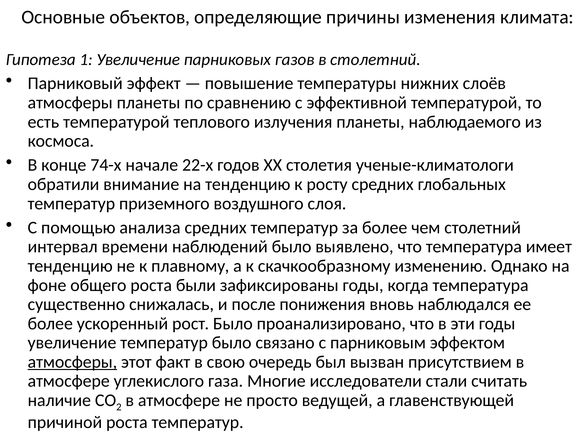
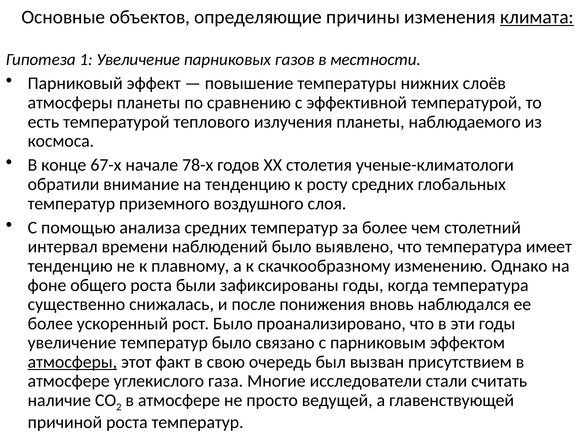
климата underline: none -> present
в столетний: столетний -> местности
74-х: 74-х -> 67-х
22-х: 22-х -> 78-х
